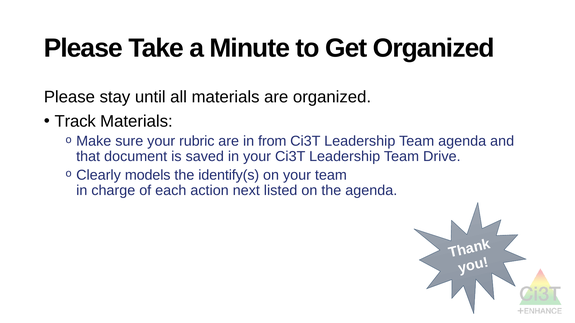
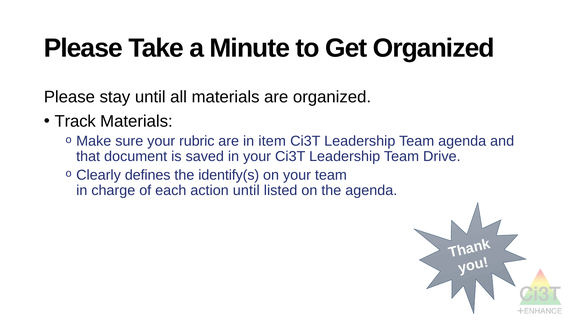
from: from -> item
models: models -> defines
action next: next -> until
